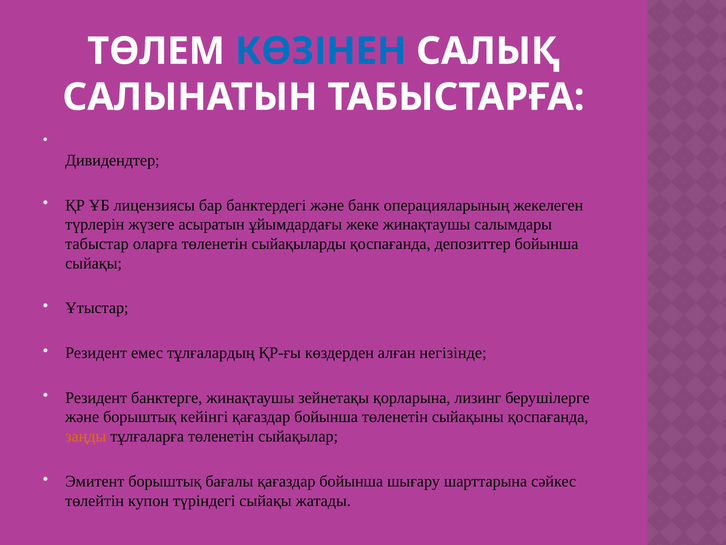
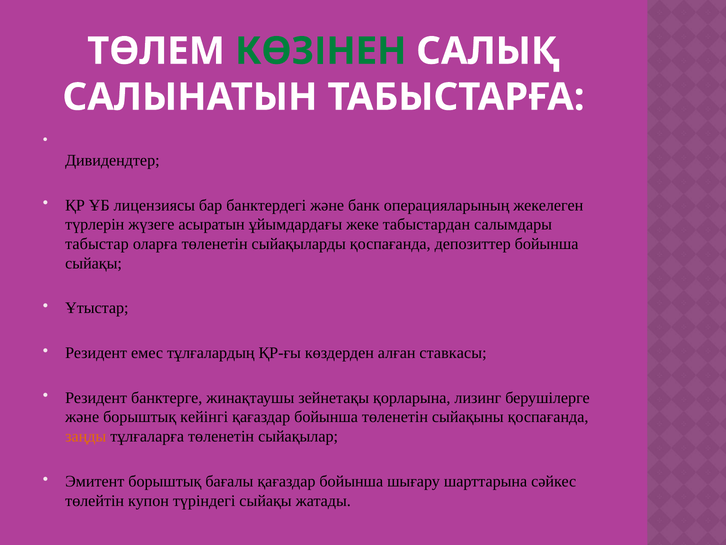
КӨЗІНЕН colour: blue -> green
жеке жинақтаушы: жинақтаушы -> табыстардан
негізінде: негізінде -> ставкасы
